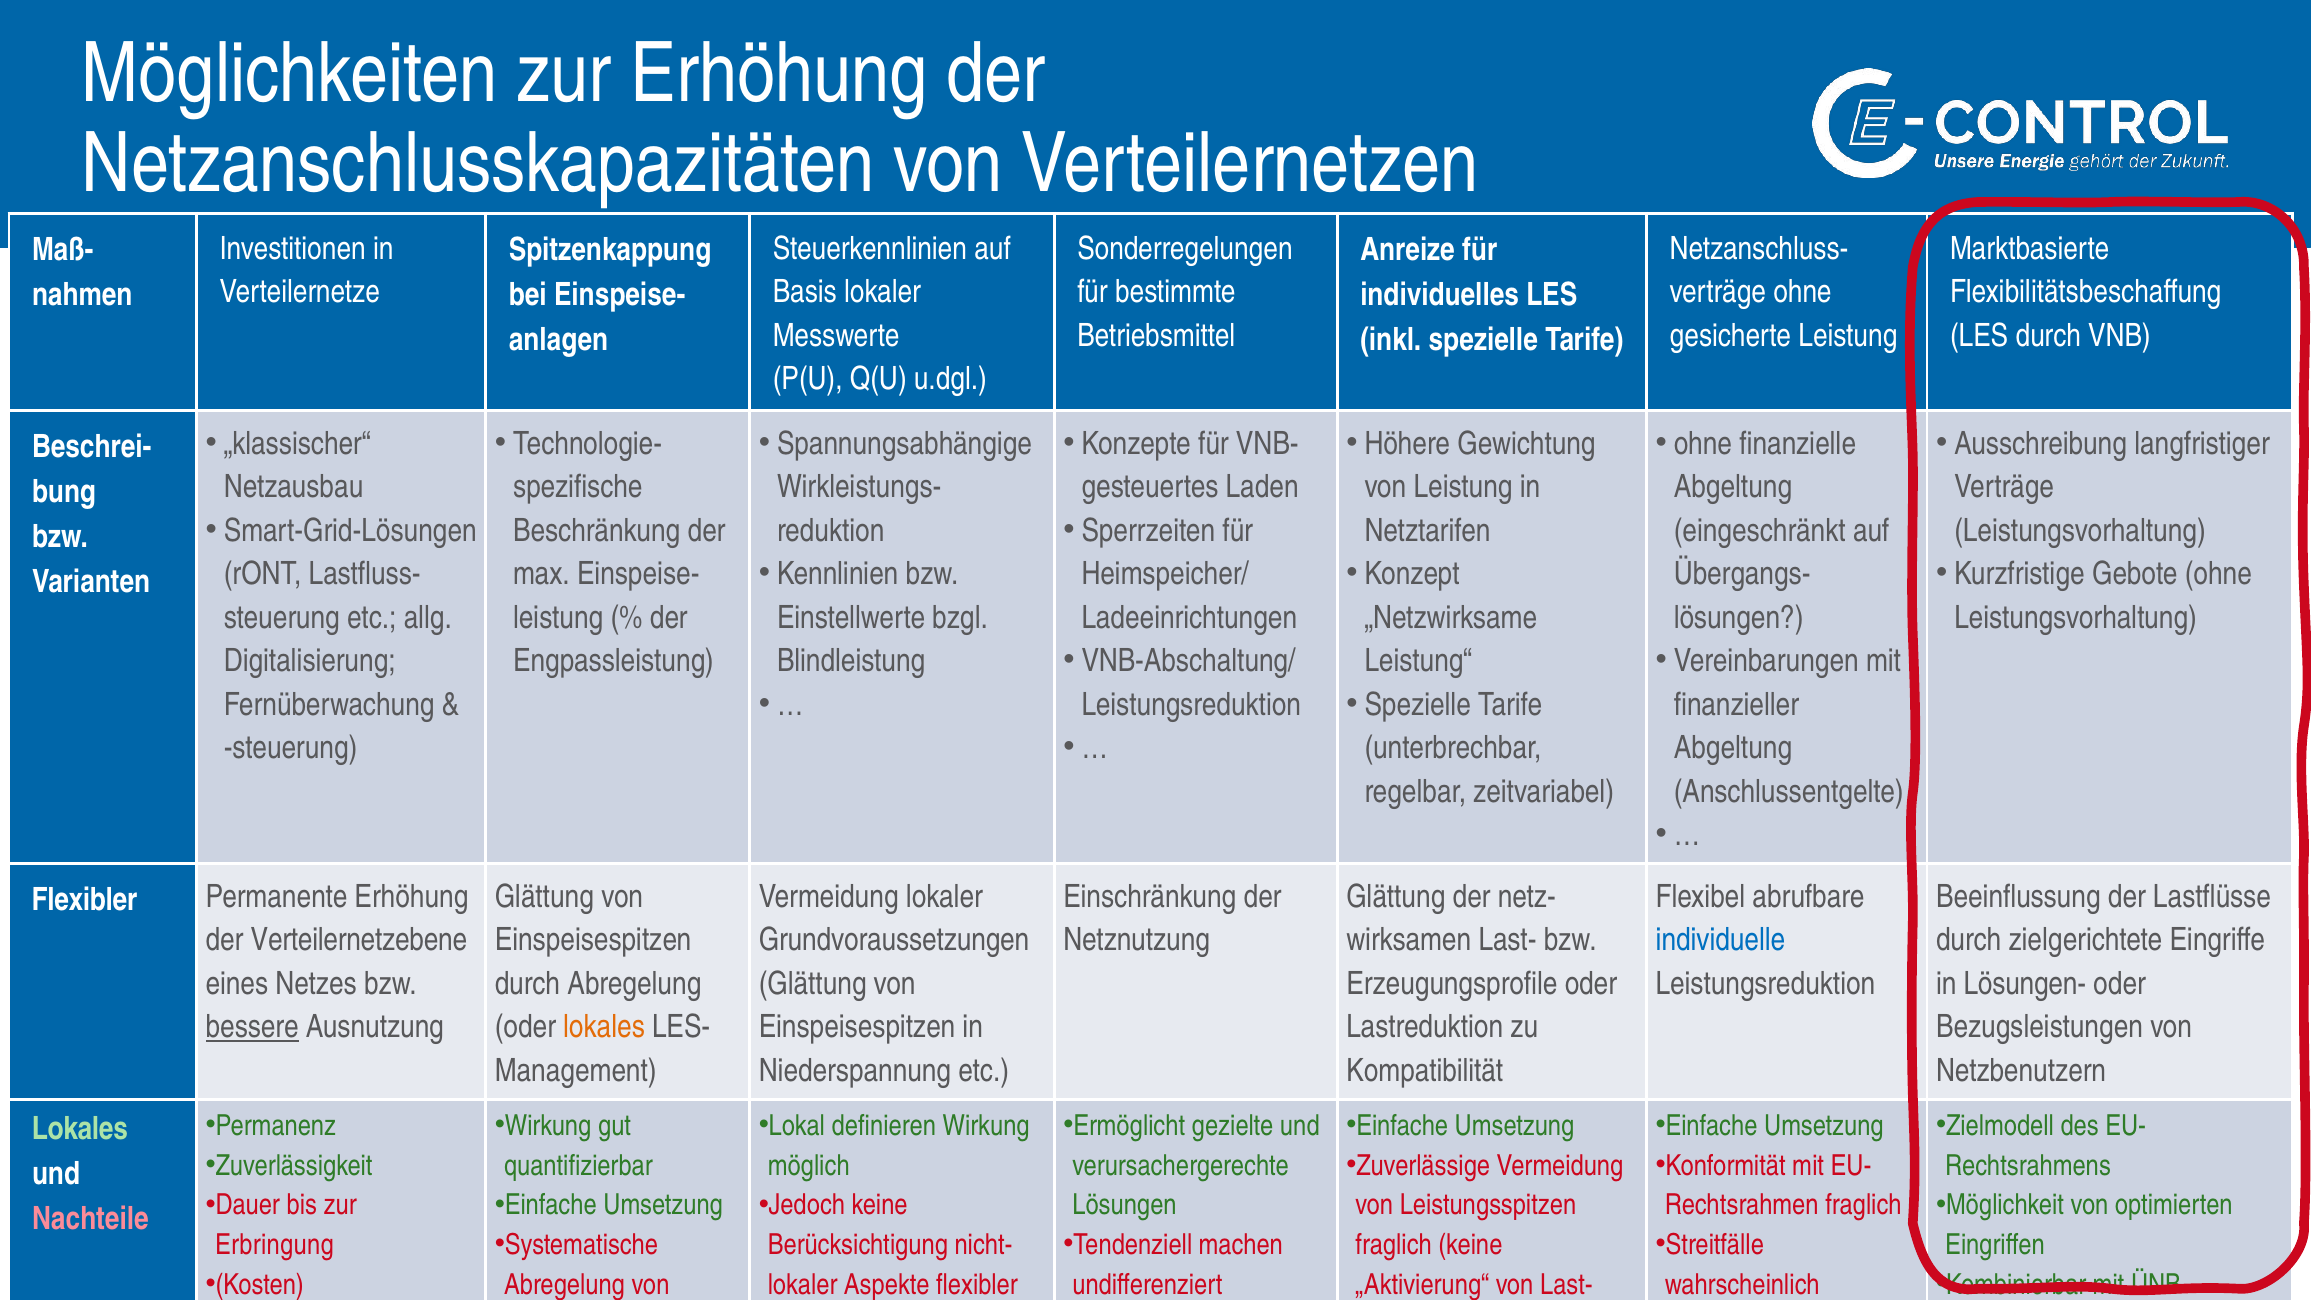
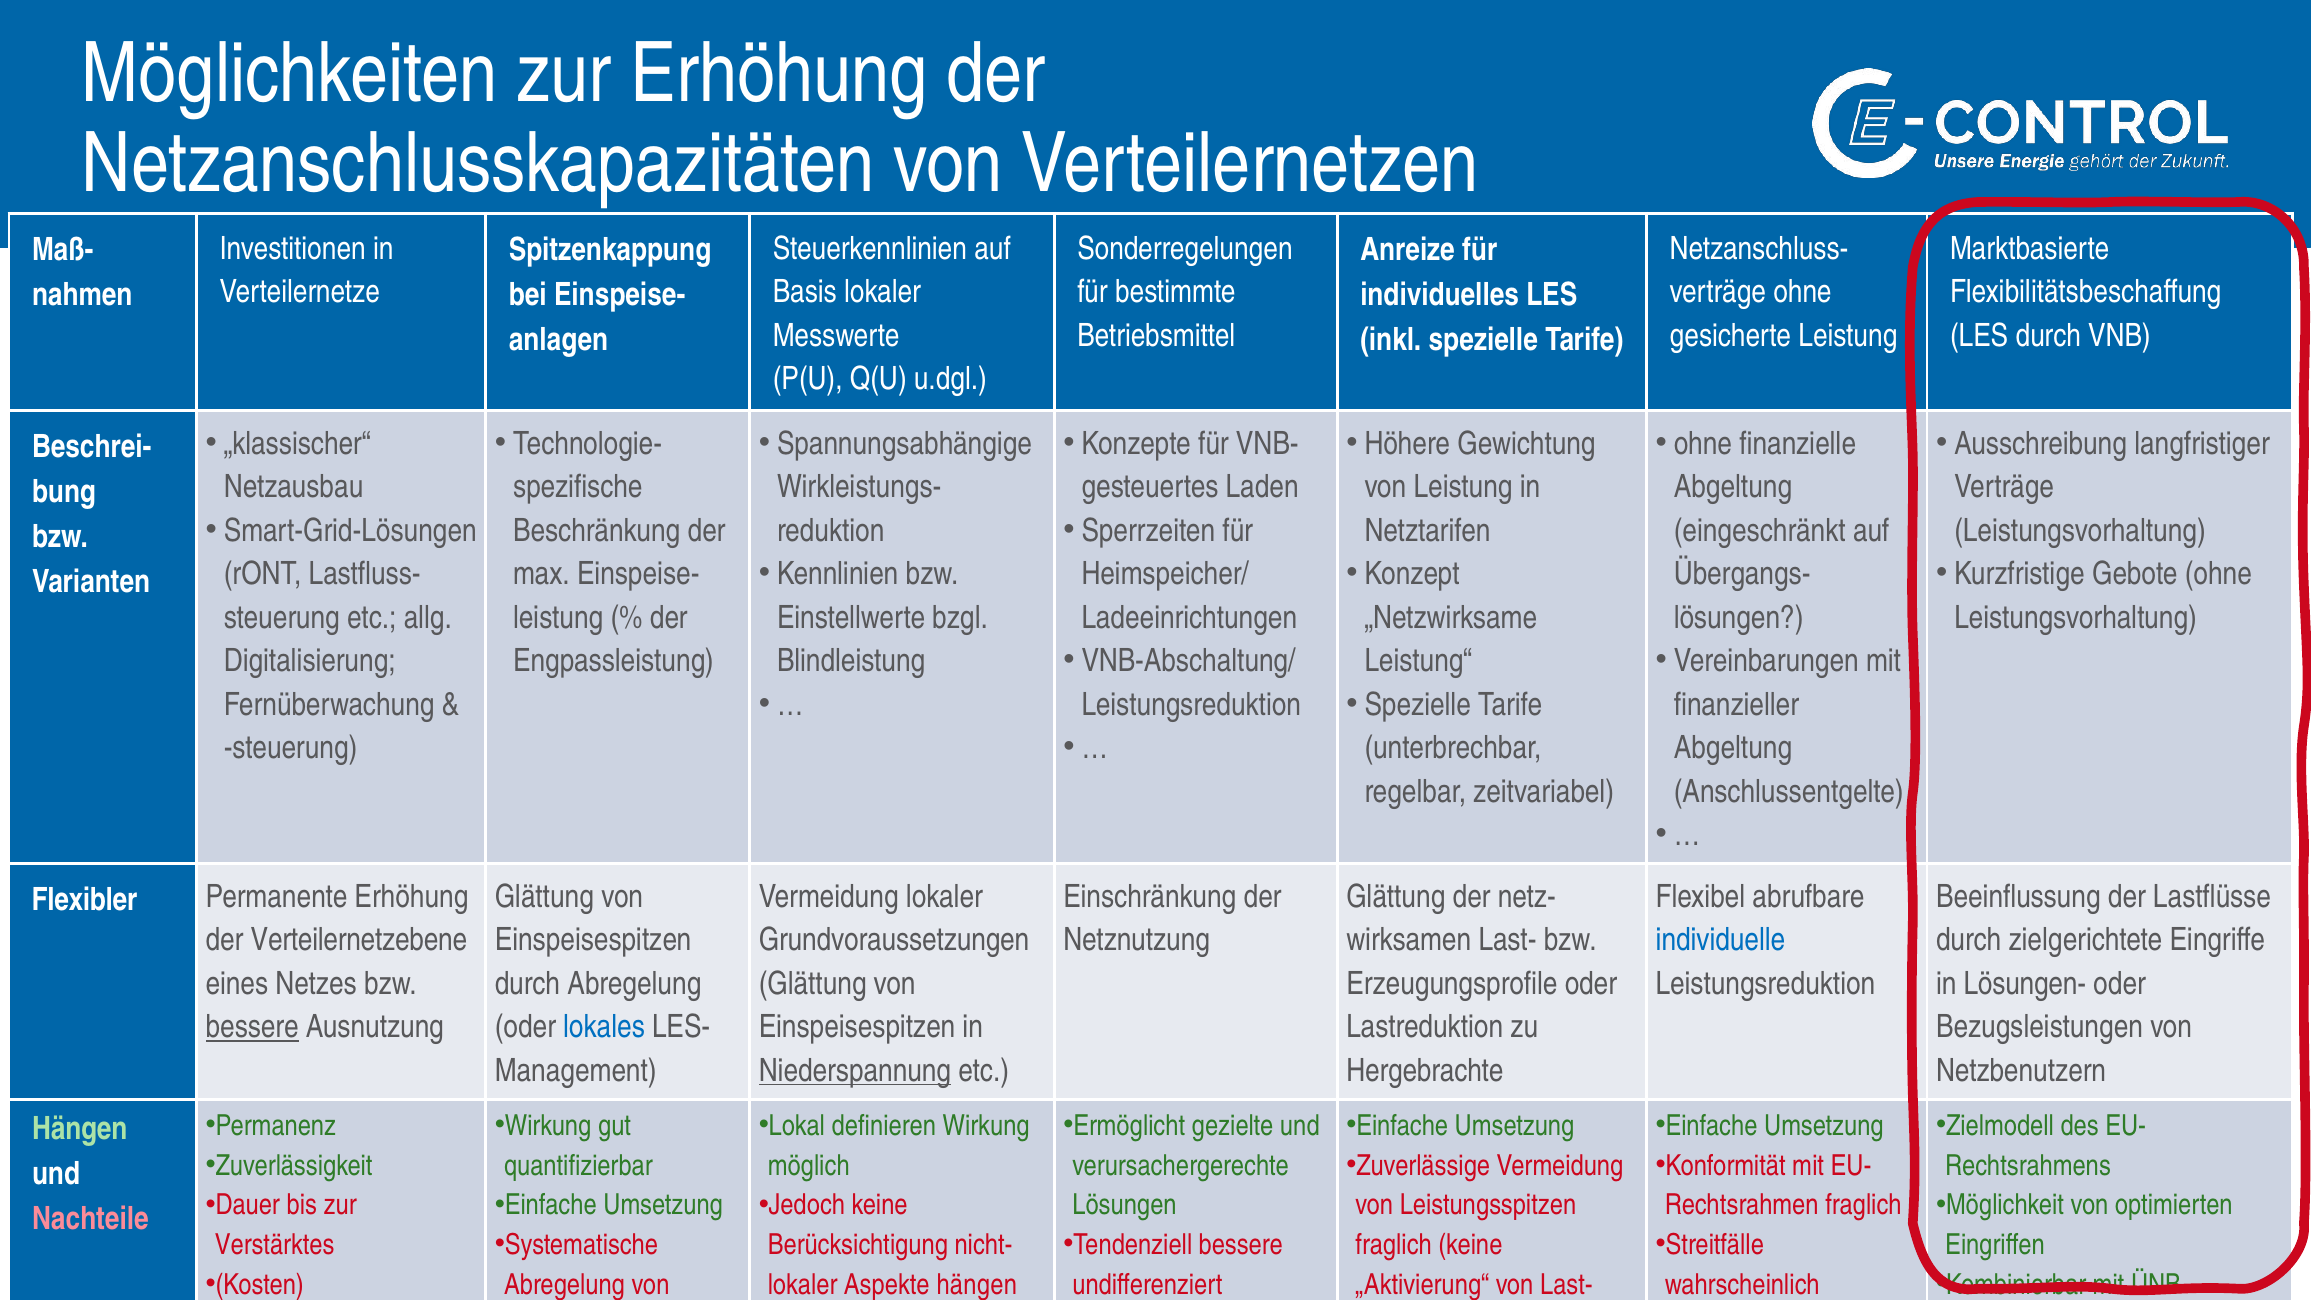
lokales at (604, 1027) colour: orange -> blue
Niederspannung underline: none -> present
Kompatibilität: Kompatibilität -> Hergebrachte
Lokales at (80, 1129): Lokales -> Hängen
Tendenziell machen: machen -> bessere
Erbringung: Erbringung -> Verstärktes
Aspekte flexibler: flexibler -> hängen
